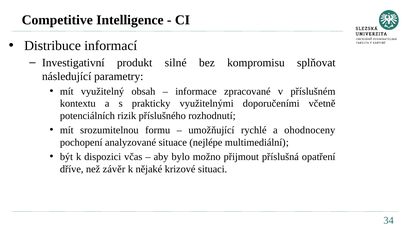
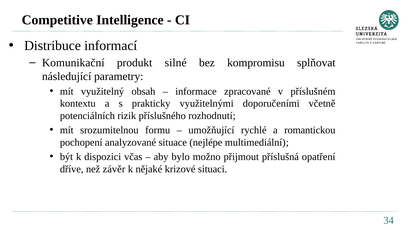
Investigativní: Investigativní -> Komunikační
ohodnoceny: ohodnoceny -> romantickou
